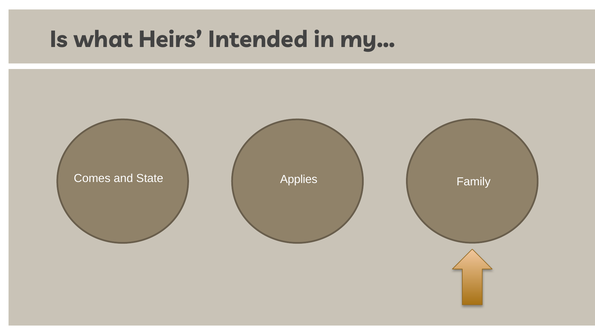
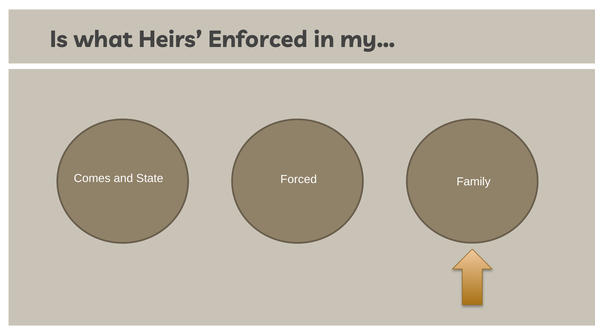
Intended: Intended -> Enforced
Applies: Applies -> Forced
